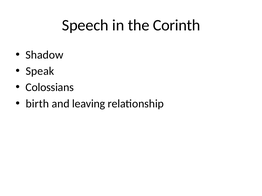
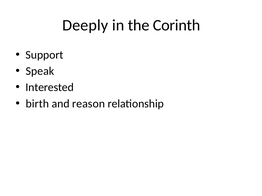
Speech: Speech -> Deeply
Shadow: Shadow -> Support
Colossians: Colossians -> Interested
leaving: leaving -> reason
